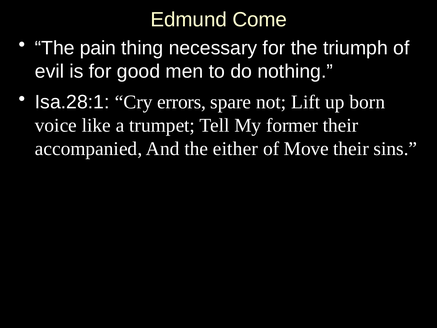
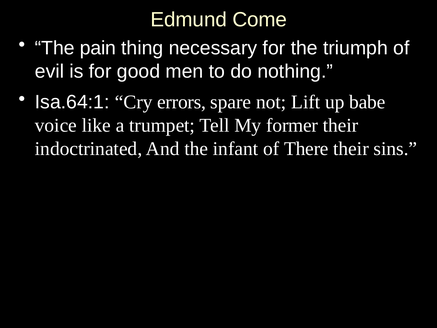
Isa.28:1: Isa.28:1 -> Isa.64:1
born: born -> babe
accompanied: accompanied -> indoctrinated
either: either -> infant
Move: Move -> There
